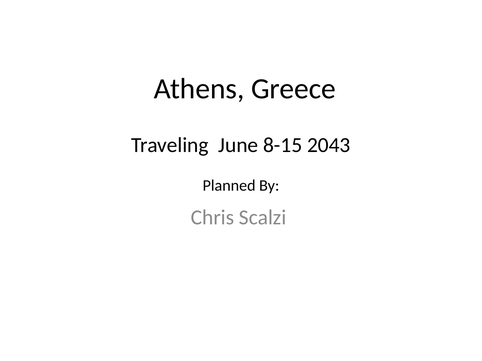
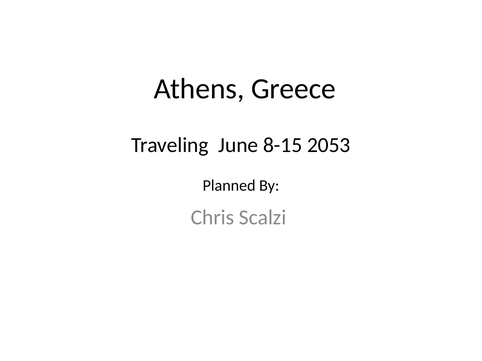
2043: 2043 -> 2053
